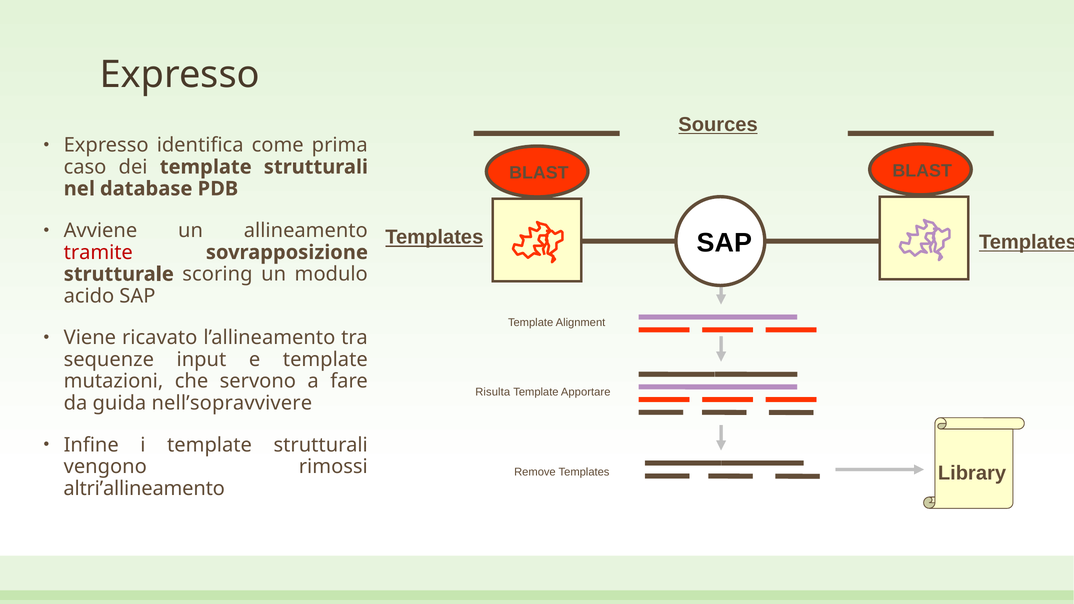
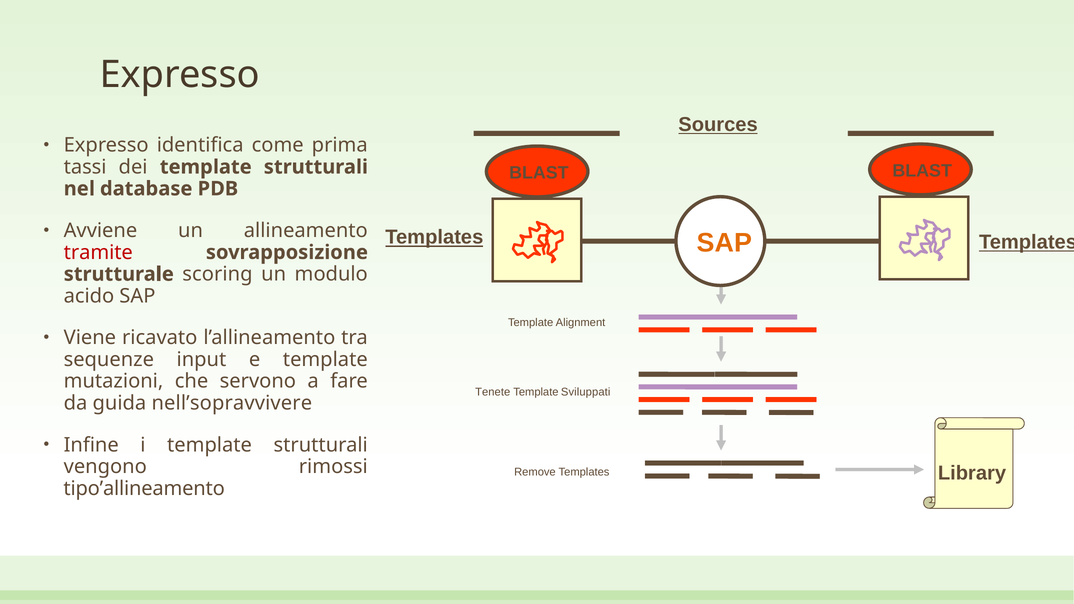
caso: caso -> tassi
SAP at (724, 243) colour: black -> orange
Risulta: Risulta -> Tenete
Apportare: Apportare -> Sviluppati
altri’allineamento: altri’allineamento -> tipo’allineamento
